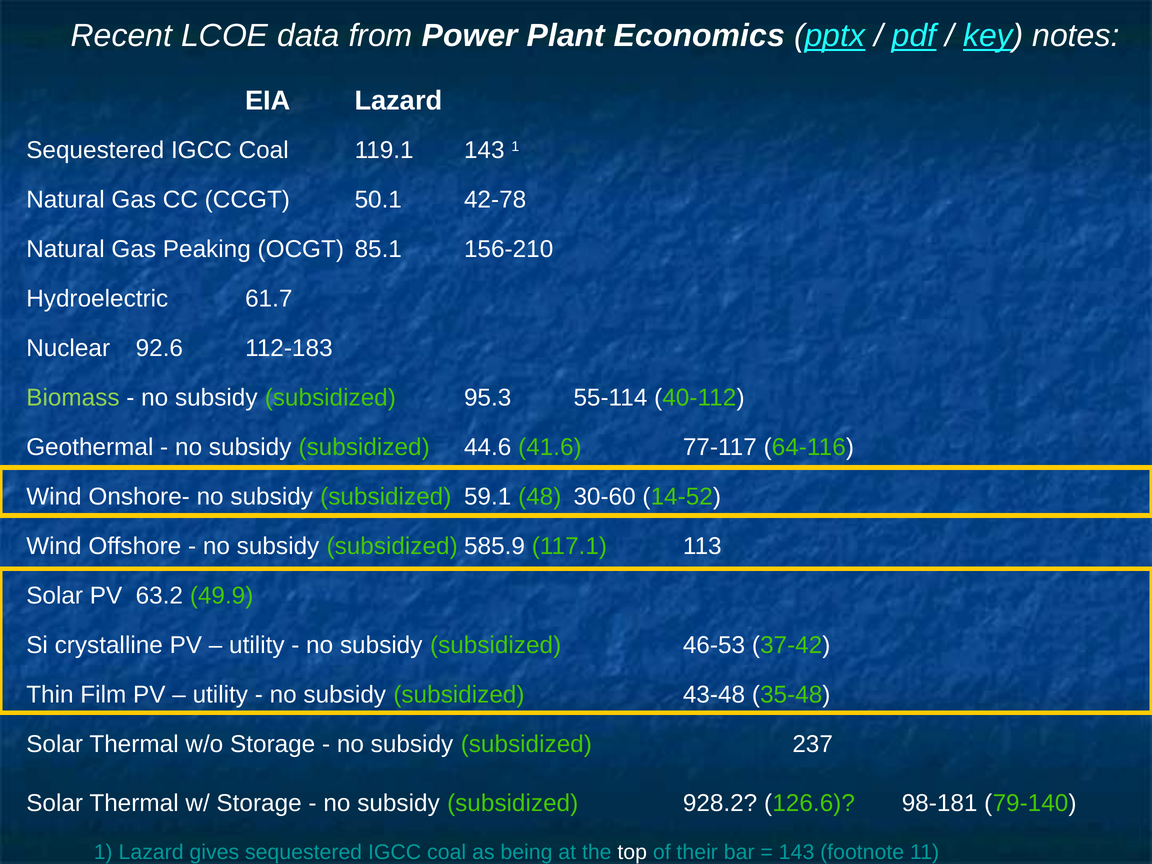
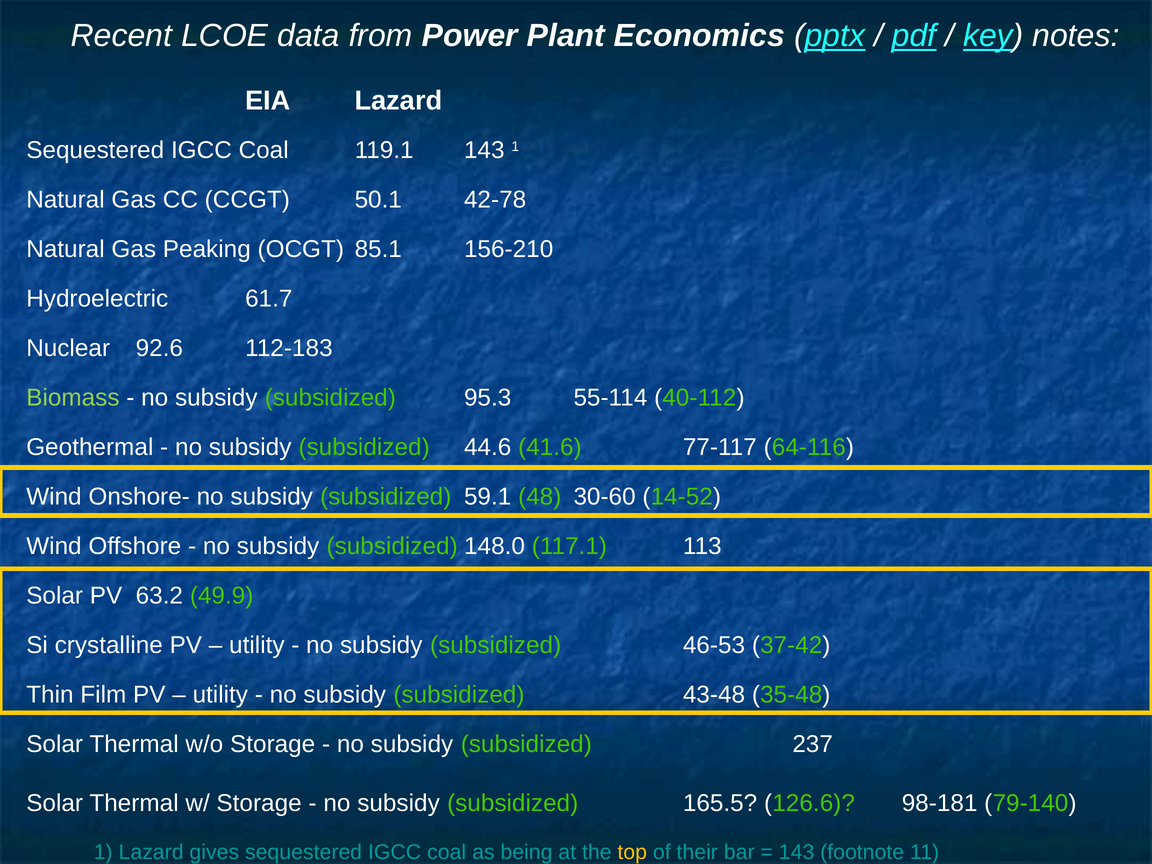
585.9: 585.9 -> 148.0
928.2: 928.2 -> 165.5
top colour: white -> yellow
